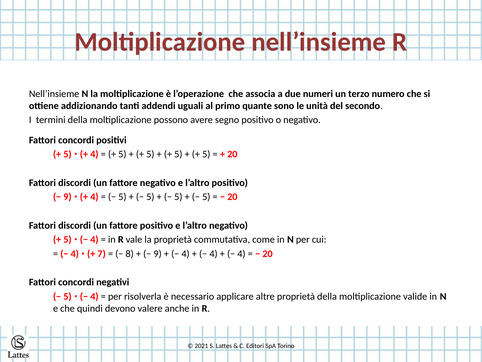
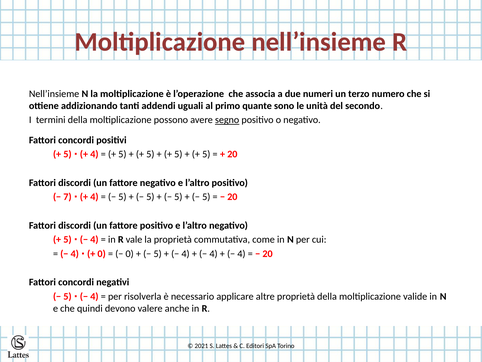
segno underline: none -> present
9 at (67, 197): 9 -> 7
8 at (130, 253): 8 -> 0
9 at (158, 253): 9 -> 5
7 at (102, 253): 7 -> 0
